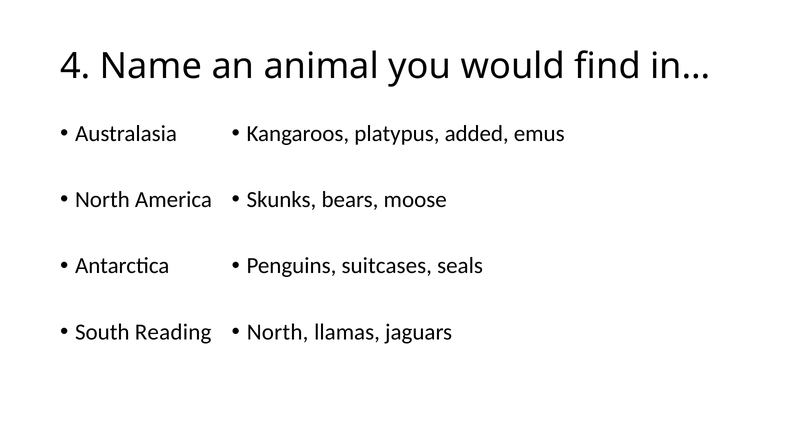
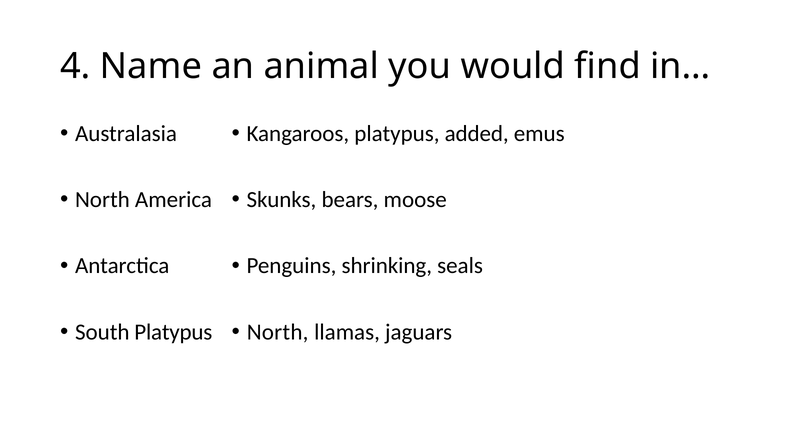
suitcases: suitcases -> shrinking
South Reading: Reading -> Platypus
